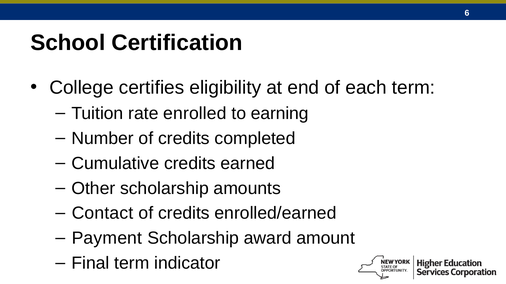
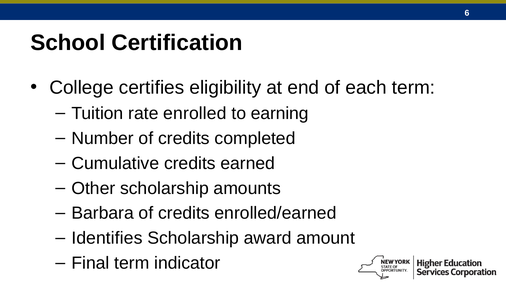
Contact: Contact -> Barbara
Payment: Payment -> Identifies
